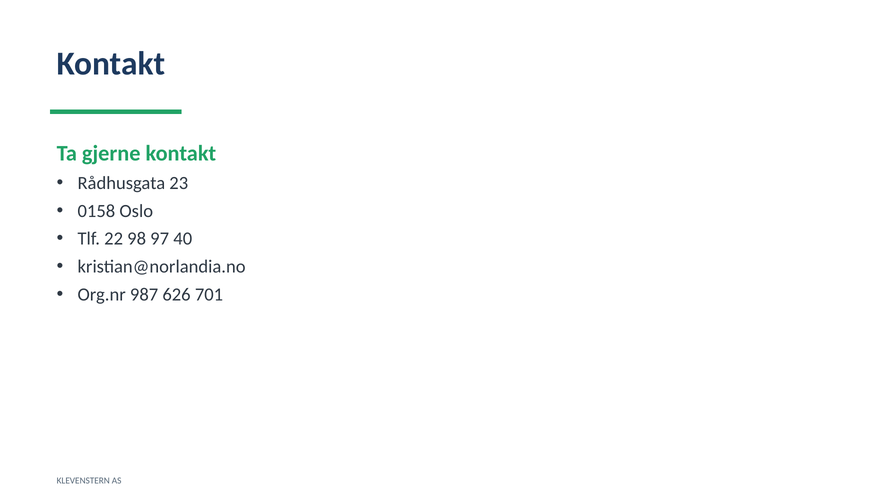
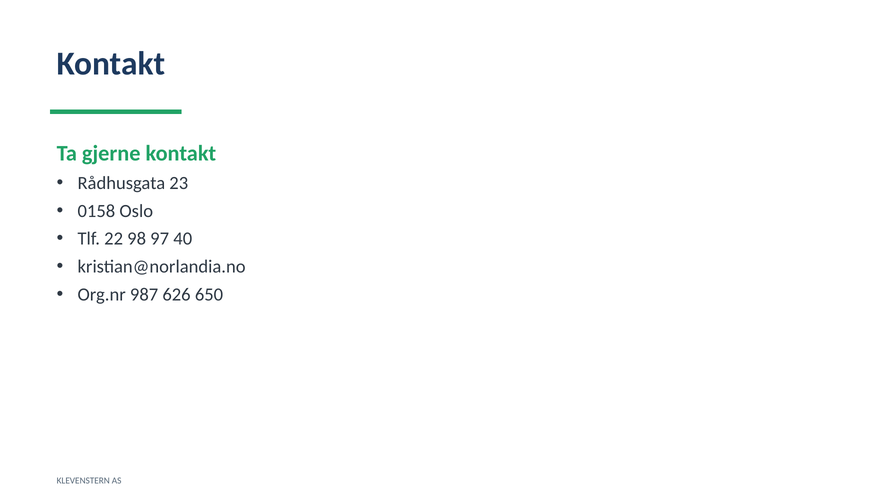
701: 701 -> 650
